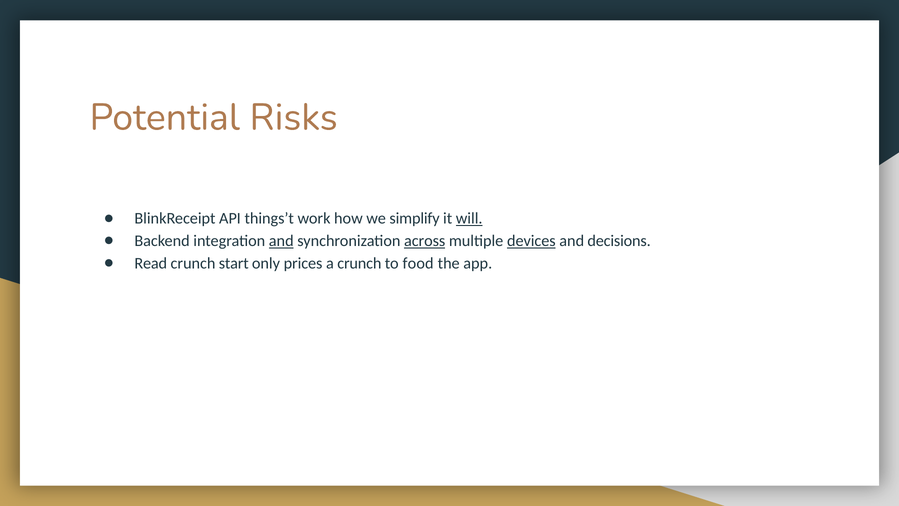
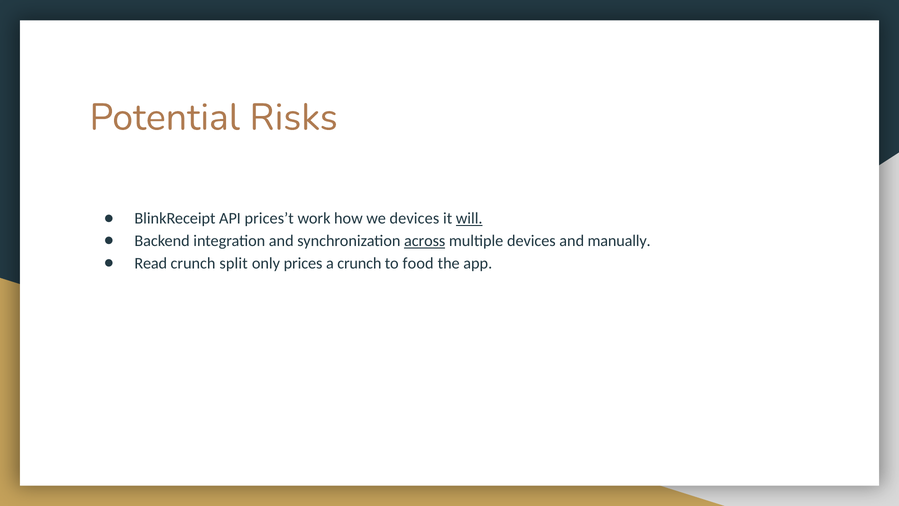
things’t: things’t -> prices’t
we simplify: simplify -> devices
and at (281, 241) underline: present -> none
devices at (531, 241) underline: present -> none
decisions: decisions -> manually
start: start -> split
